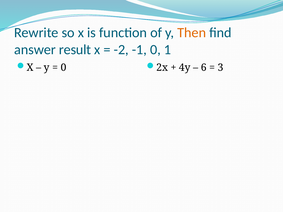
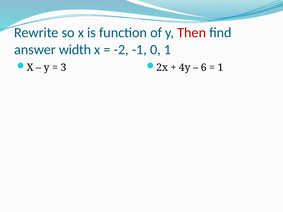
Then colour: orange -> red
result: result -> width
0 at (63, 68): 0 -> 3
3 at (221, 68): 3 -> 1
